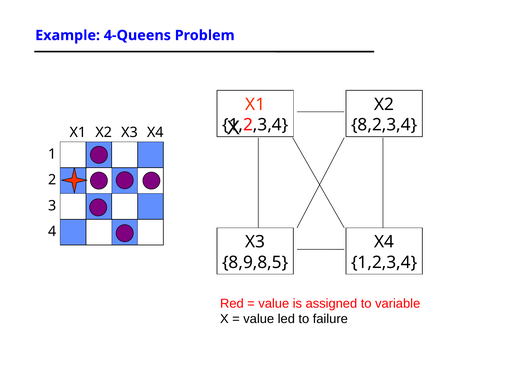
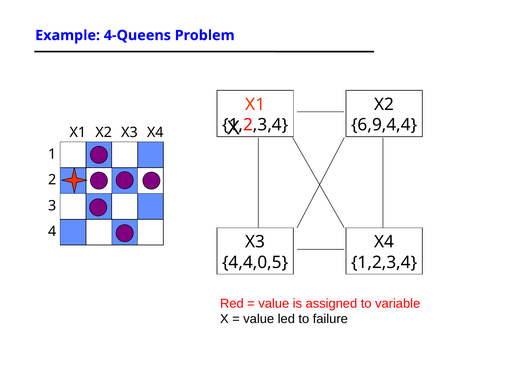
8,2,3,4: 8,2,3,4 -> 6,9,4,4
8,9,8,5: 8,9,8,5 -> 4,4,0,5
